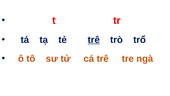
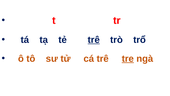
tre underline: none -> present
